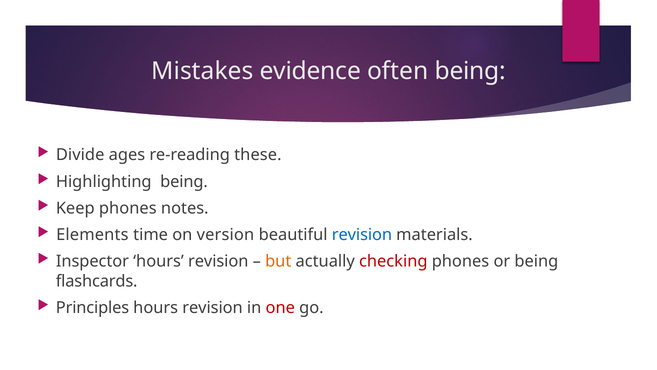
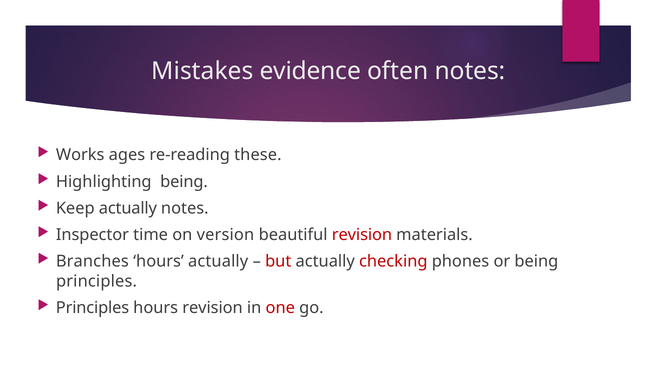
often being: being -> notes
Divide: Divide -> Works
Keep phones: phones -> actually
Elements: Elements -> Inspector
revision at (362, 234) colour: blue -> red
Inspector: Inspector -> Branches
revision at (218, 261): revision -> actually
but colour: orange -> red
flashcards at (97, 281): flashcards -> principles
